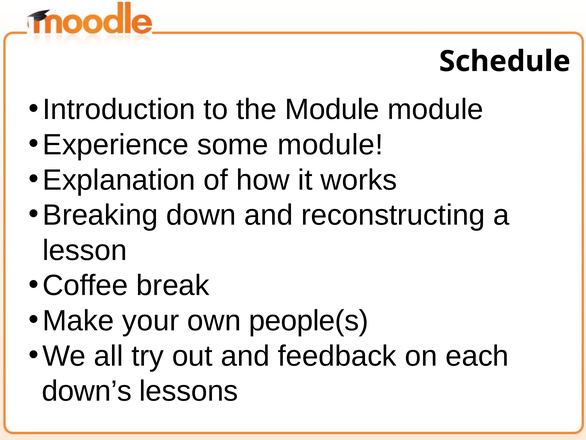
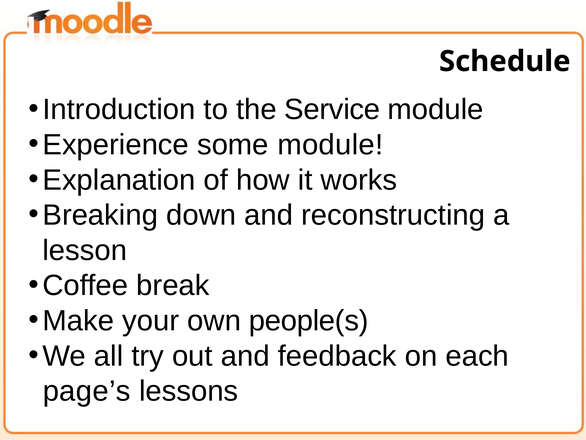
the Module: Module -> Service
down’s: down’s -> page’s
